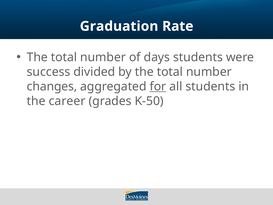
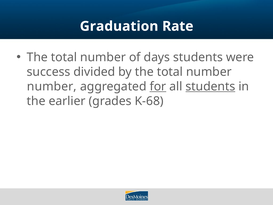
changes at (52, 86): changes -> number
students at (210, 86) underline: none -> present
career: career -> earlier
K-50: K-50 -> K-68
